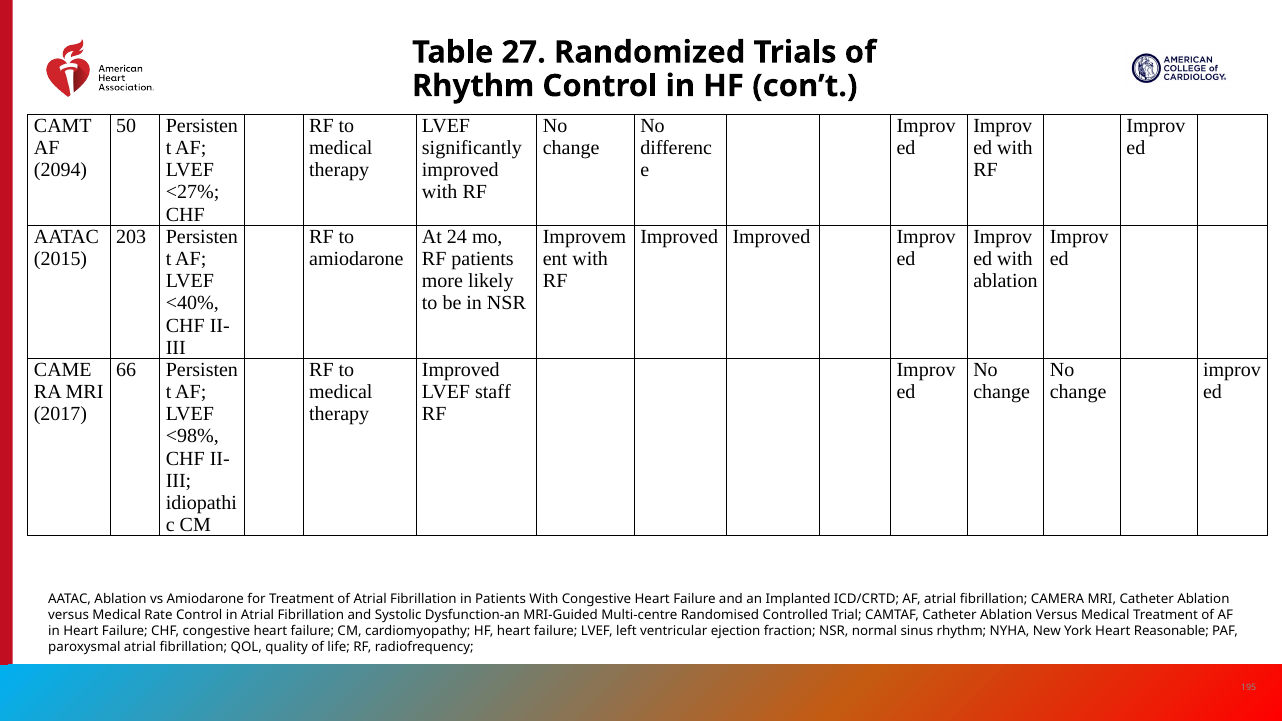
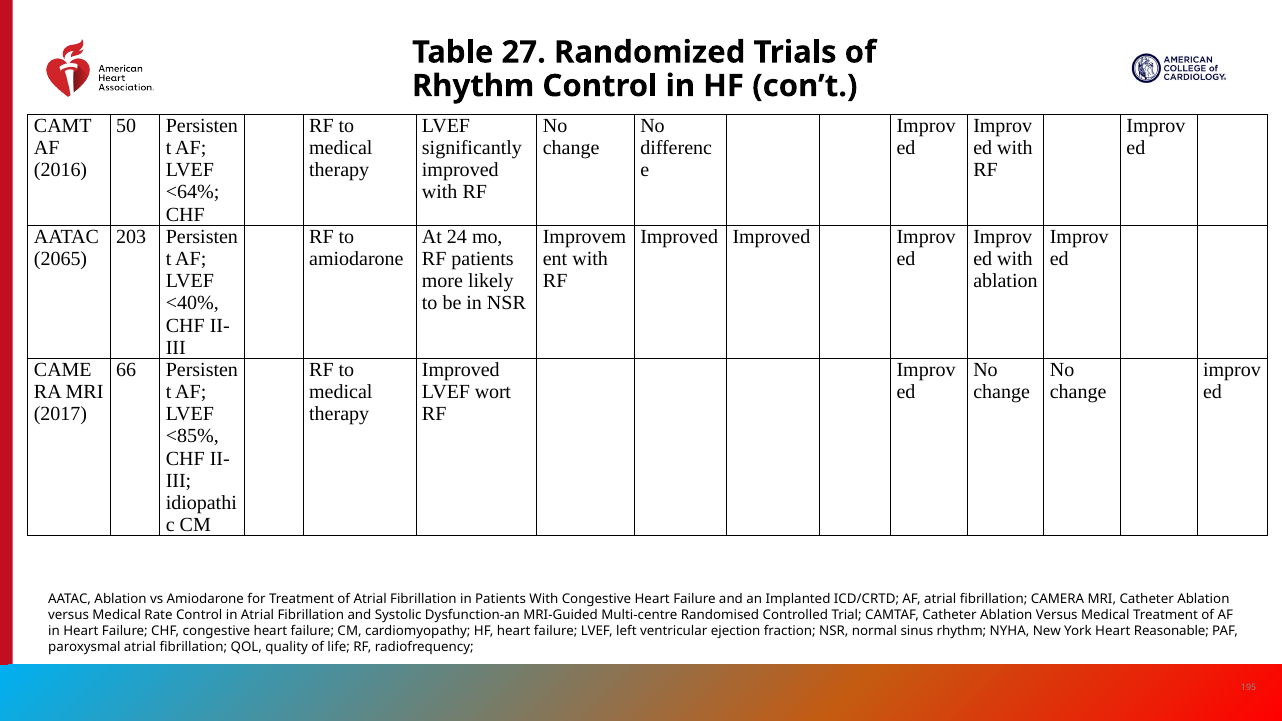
2094: 2094 -> 2016
<27%: <27% -> <64%
2015: 2015 -> 2065
staff: staff -> wort
<98%: <98% -> <85%
